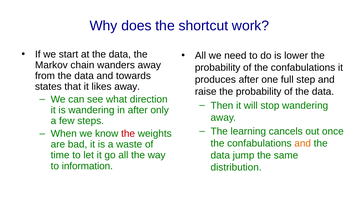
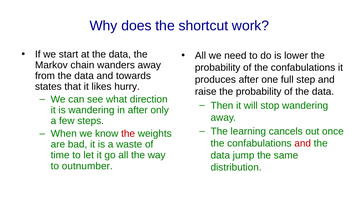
likes away: away -> hurry
and at (303, 143) colour: orange -> red
information: information -> outnumber
